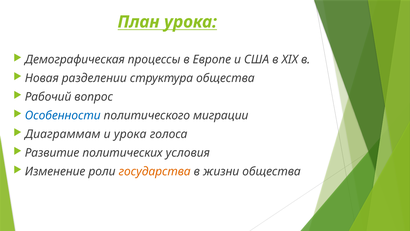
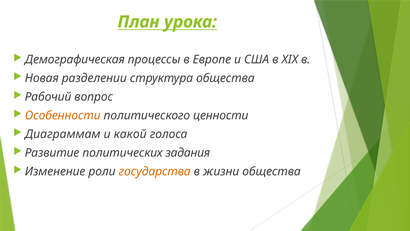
Особенности colour: blue -> orange
миграции: миграции -> ценности
и урока: урока -> какой
условия: условия -> задания
